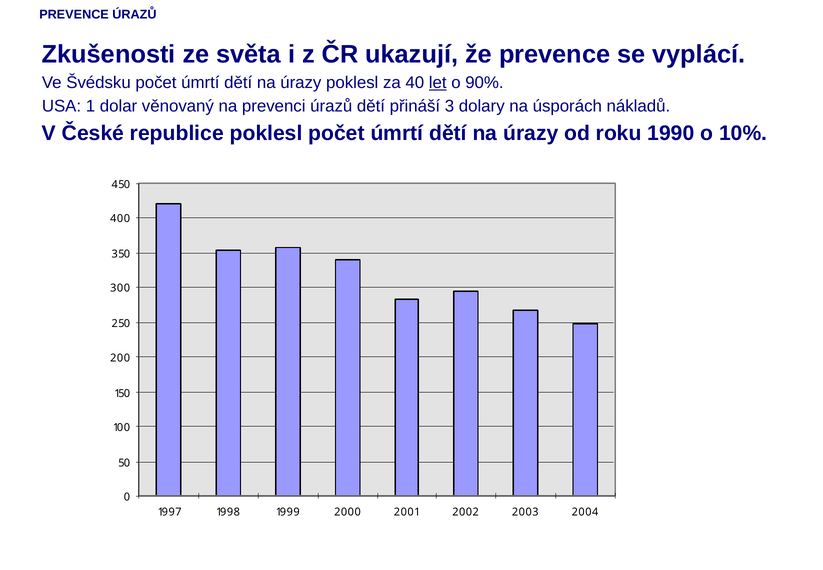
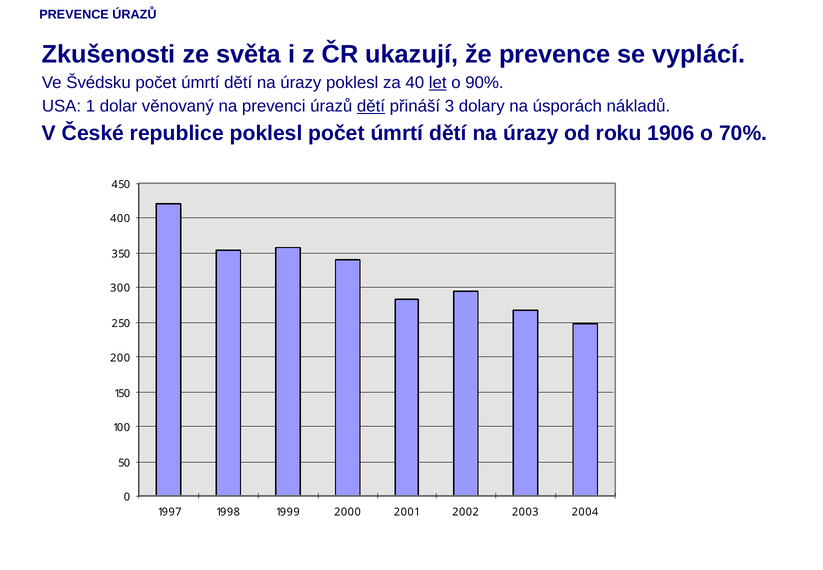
dětí at (371, 106) underline: none -> present
1990: 1990 -> 1906
10%: 10% -> 70%
